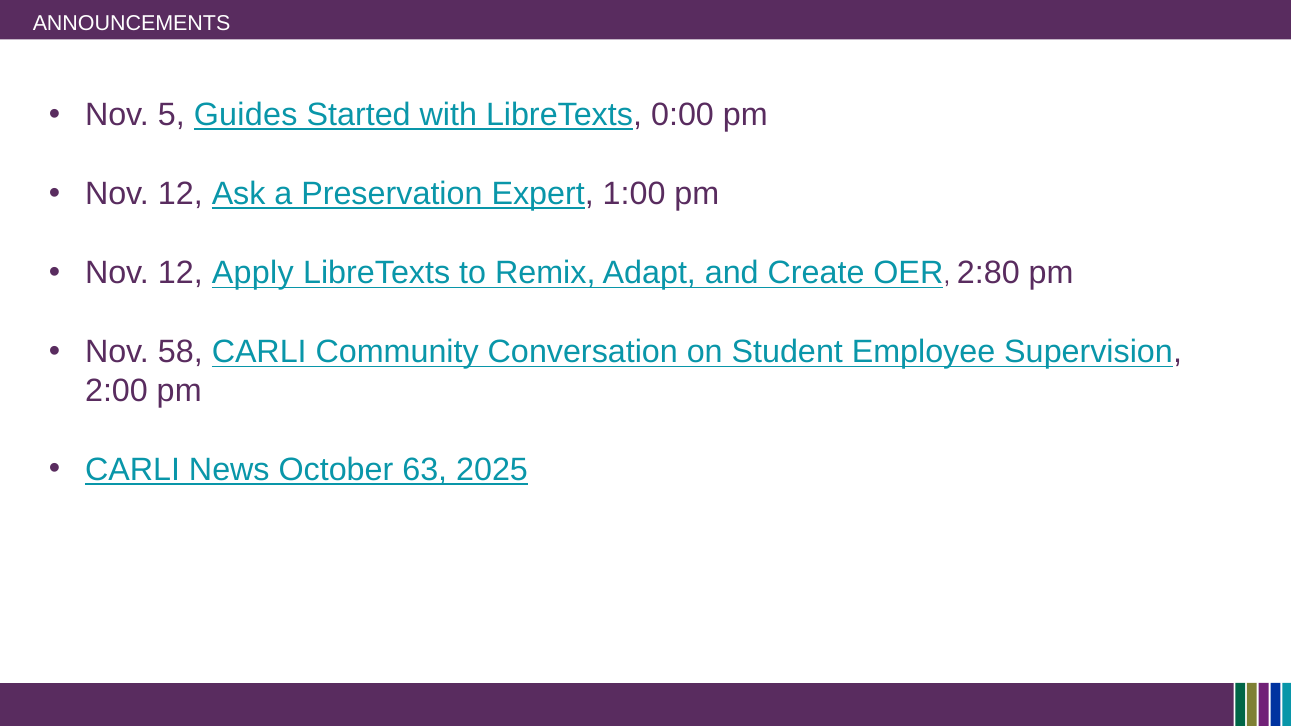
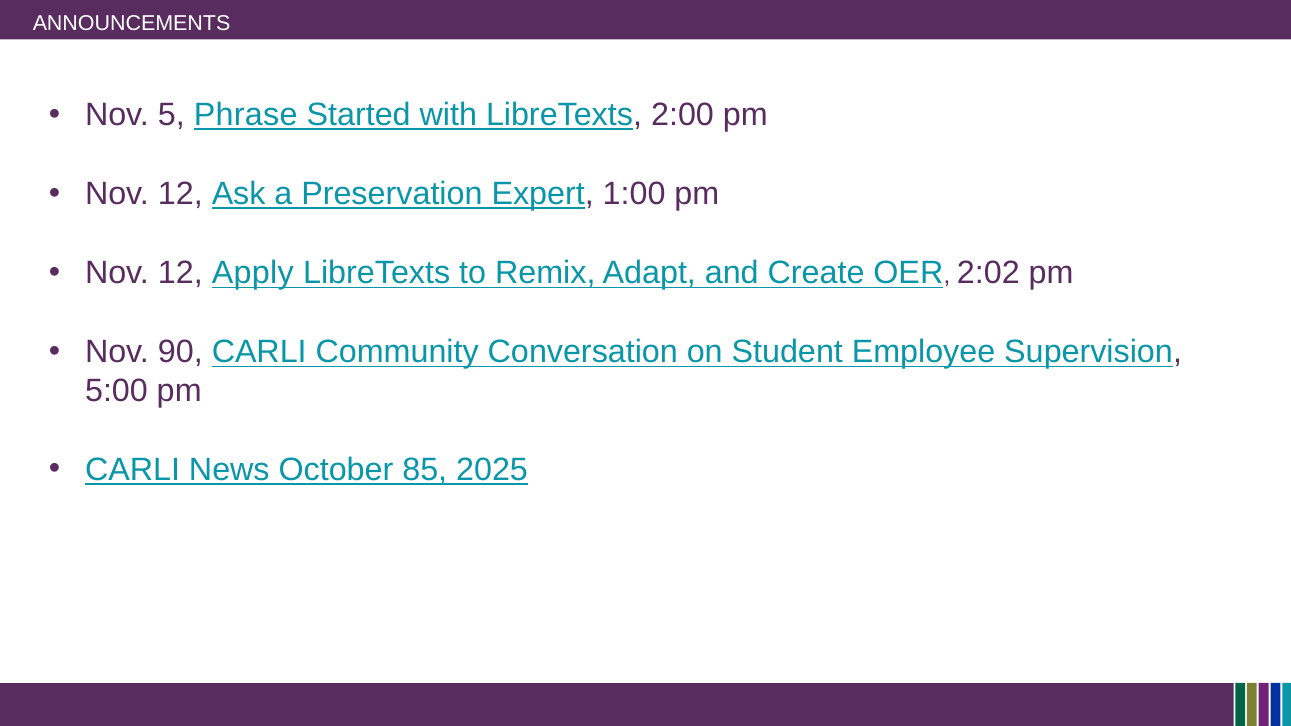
Guides: Guides -> Phrase
0:00: 0:00 -> 2:00
2:80: 2:80 -> 2:02
58: 58 -> 90
2:00: 2:00 -> 5:00
63: 63 -> 85
